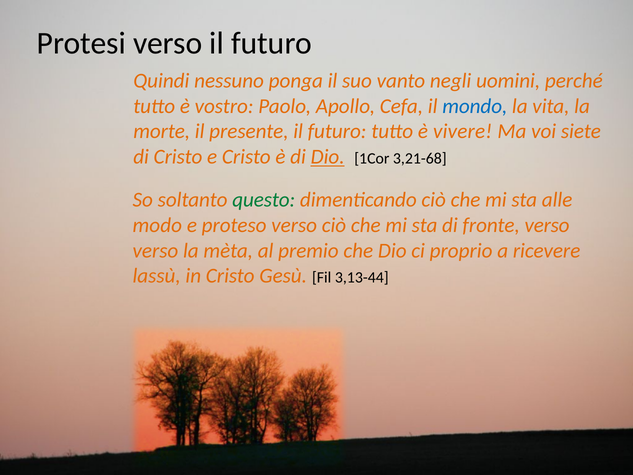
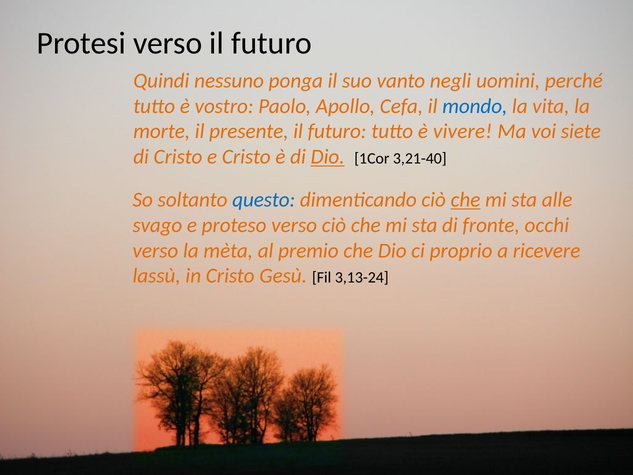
3,21-68: 3,21-68 -> 3,21-40
questo colour: green -> blue
che at (466, 200) underline: none -> present
modo: modo -> svago
fronte verso: verso -> occhi
3,13-44: 3,13-44 -> 3,13-24
